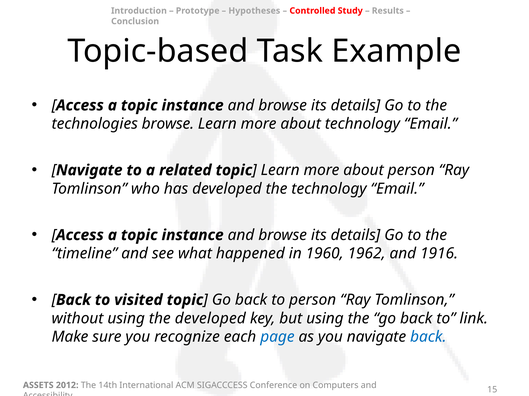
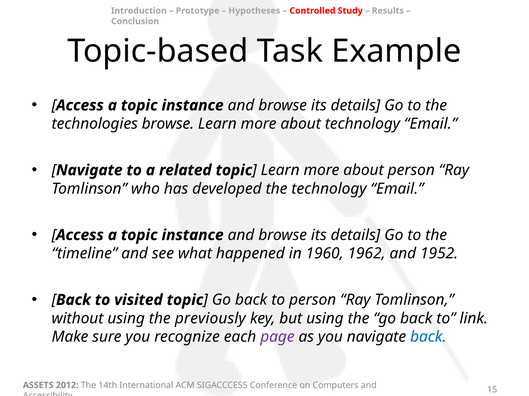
1916: 1916 -> 1952
the developed: developed -> previously
page colour: blue -> purple
